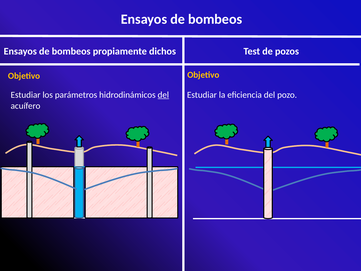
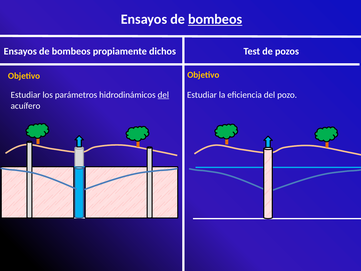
bombeos at (215, 19) underline: none -> present
